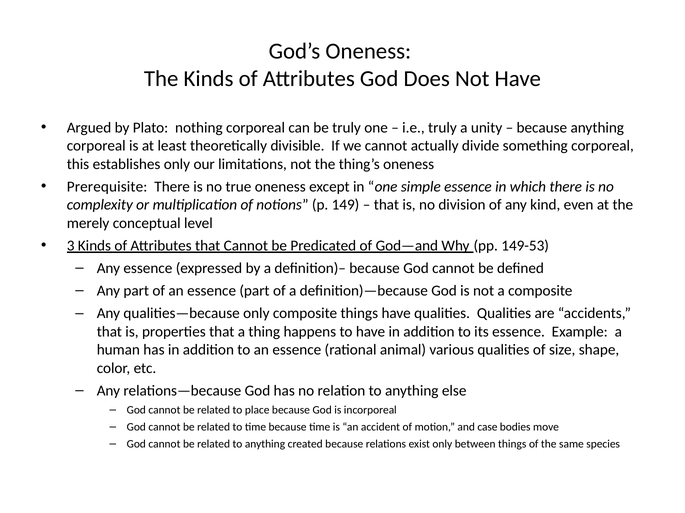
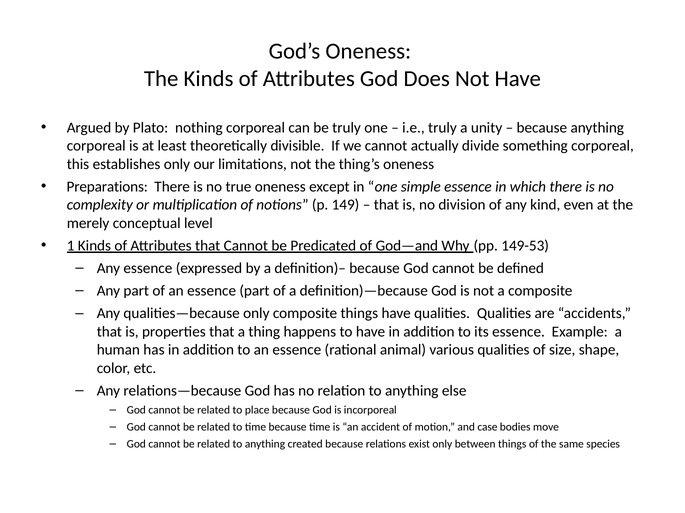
Prerequisite: Prerequisite -> Preparations
3: 3 -> 1
